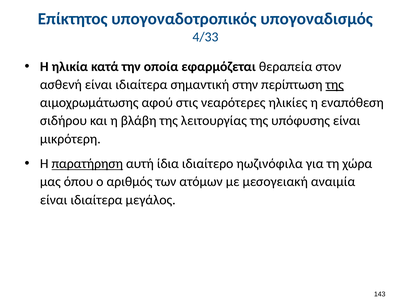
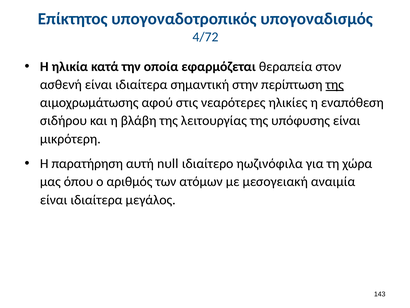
4/33: 4/33 -> 4/72
παρατήρηση underline: present -> none
ίδια: ίδια -> nυll
